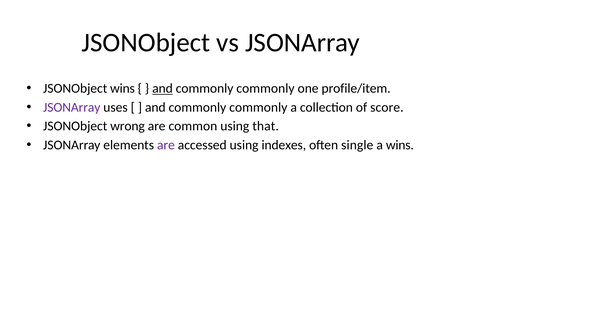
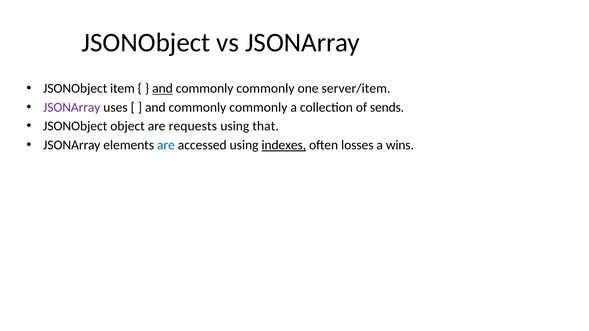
JSONObject wins: wins -> item
profile/item: profile/item -> server/item
score: score -> sends
wrong: wrong -> object
common: common -> requests
are at (166, 145) colour: purple -> blue
indexes underline: none -> present
single: single -> losses
